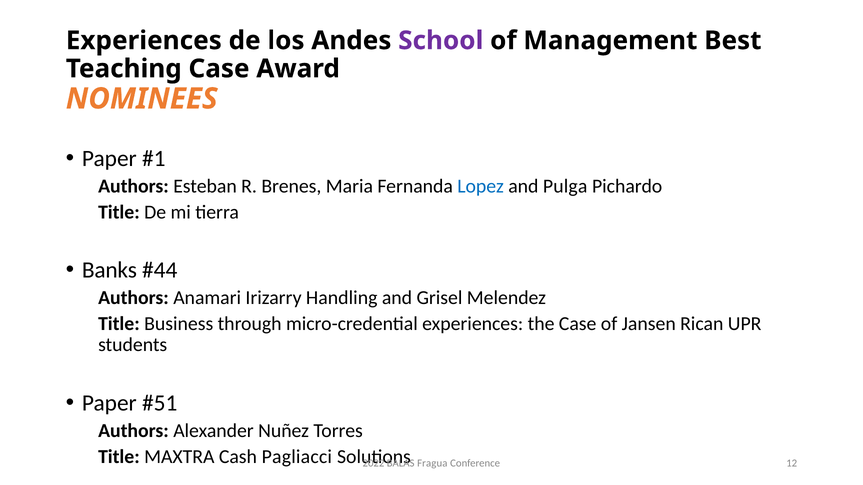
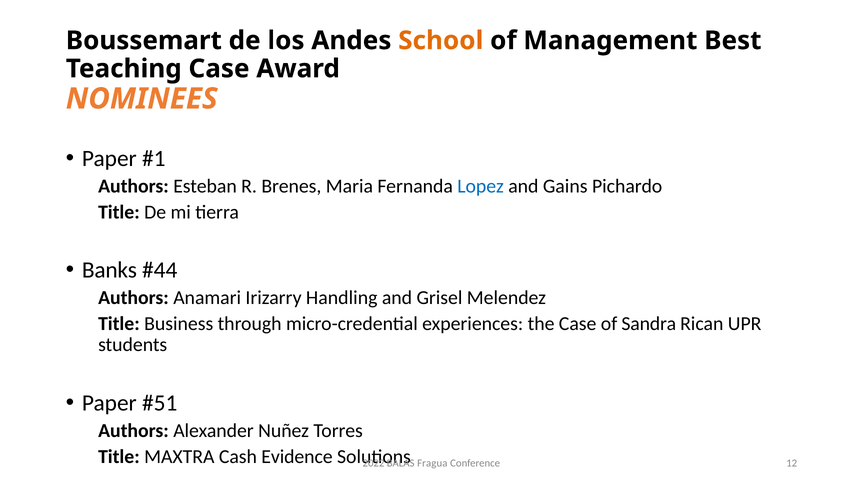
Experiences at (144, 41): Experiences -> Boussemart
School colour: purple -> orange
Pulga: Pulga -> Gains
Jansen: Jansen -> Sandra
Pagliacci: Pagliacci -> Evidence
